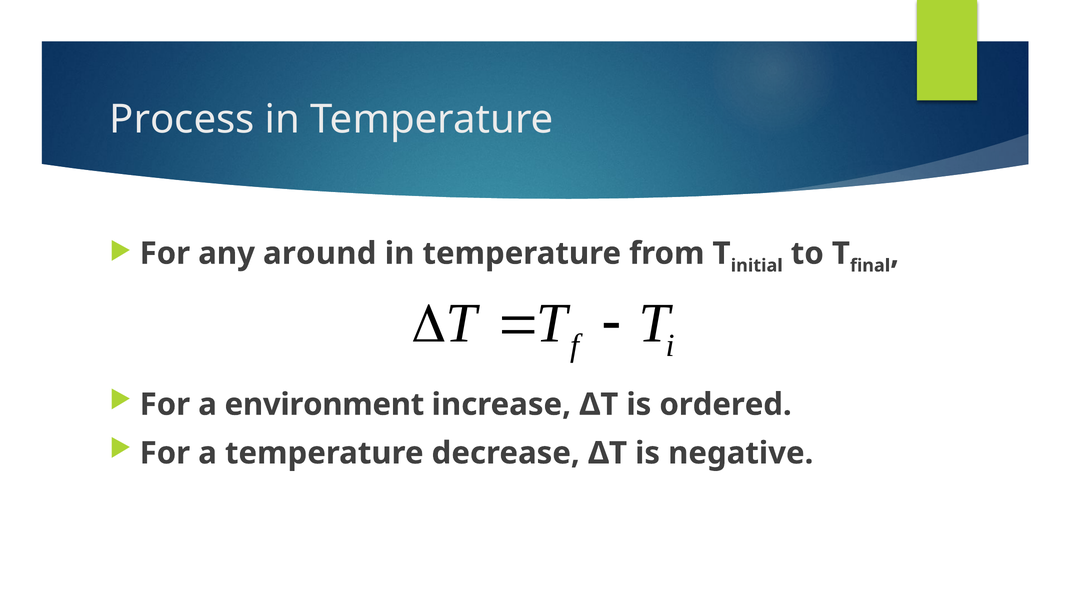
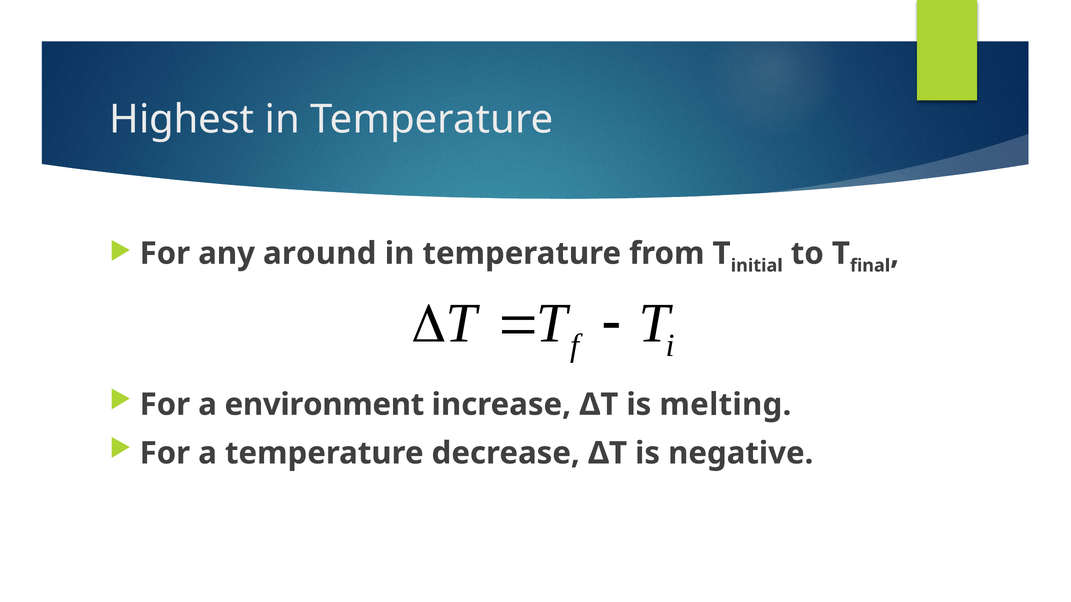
Process: Process -> Highest
ordered: ordered -> melting
